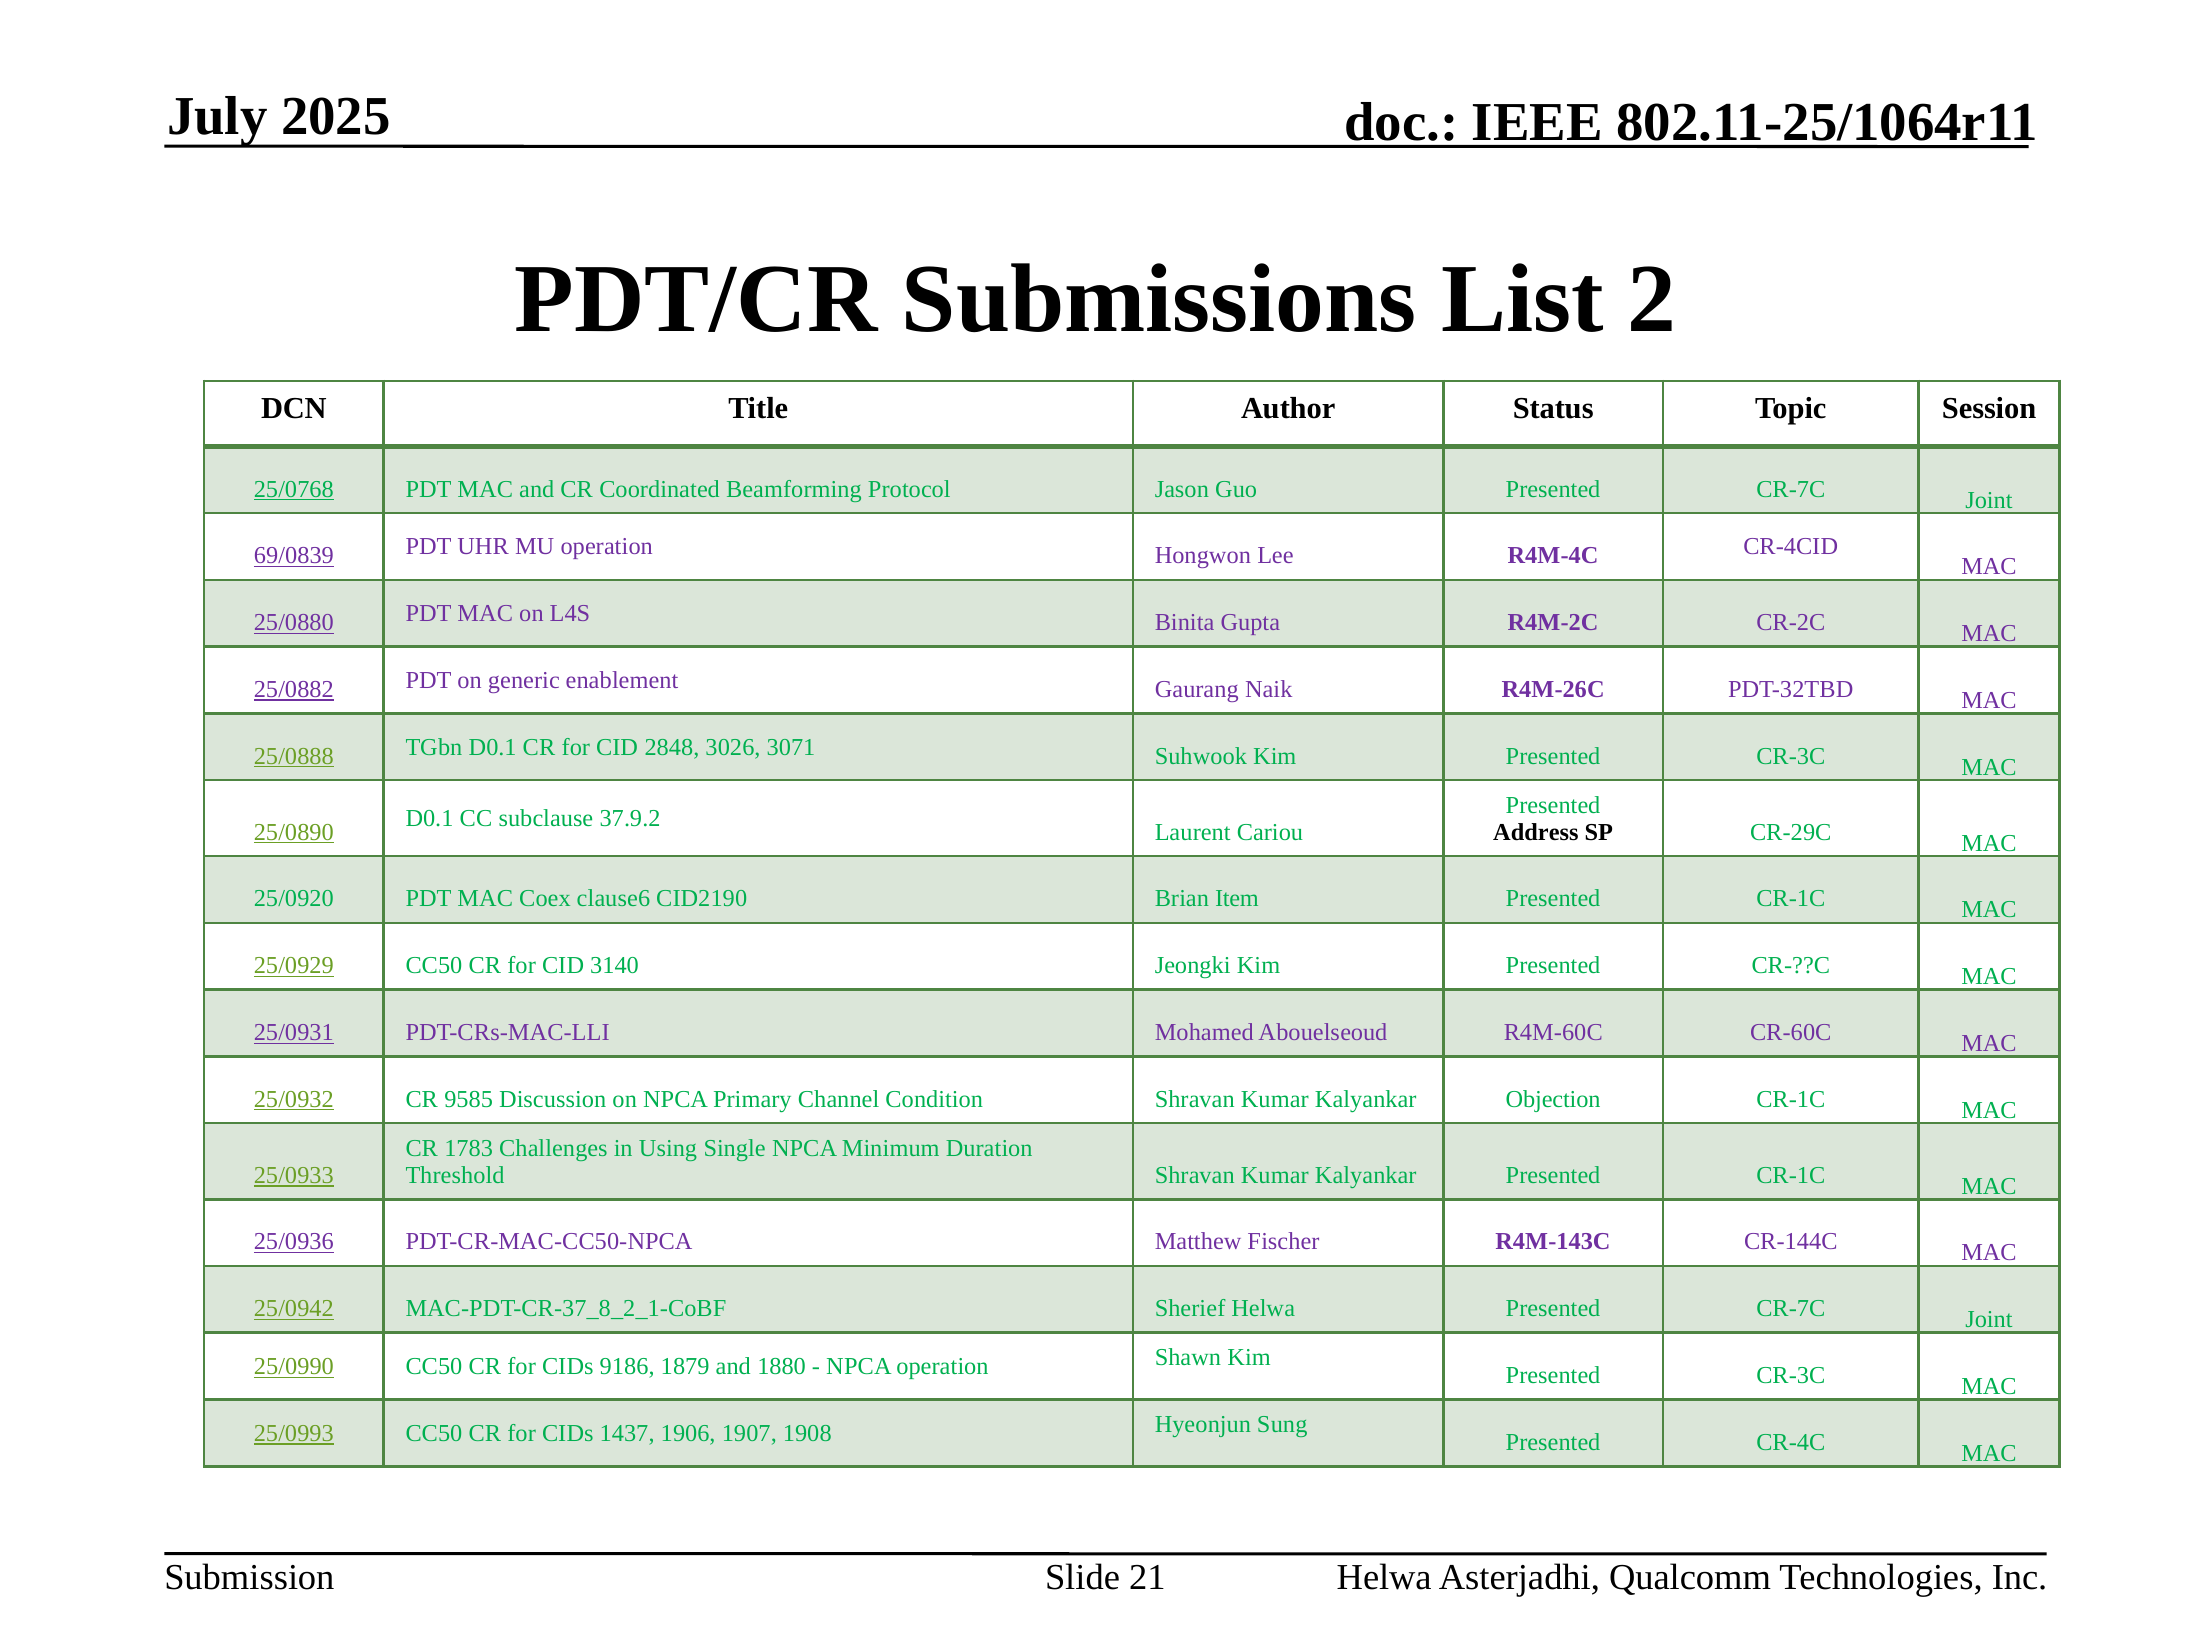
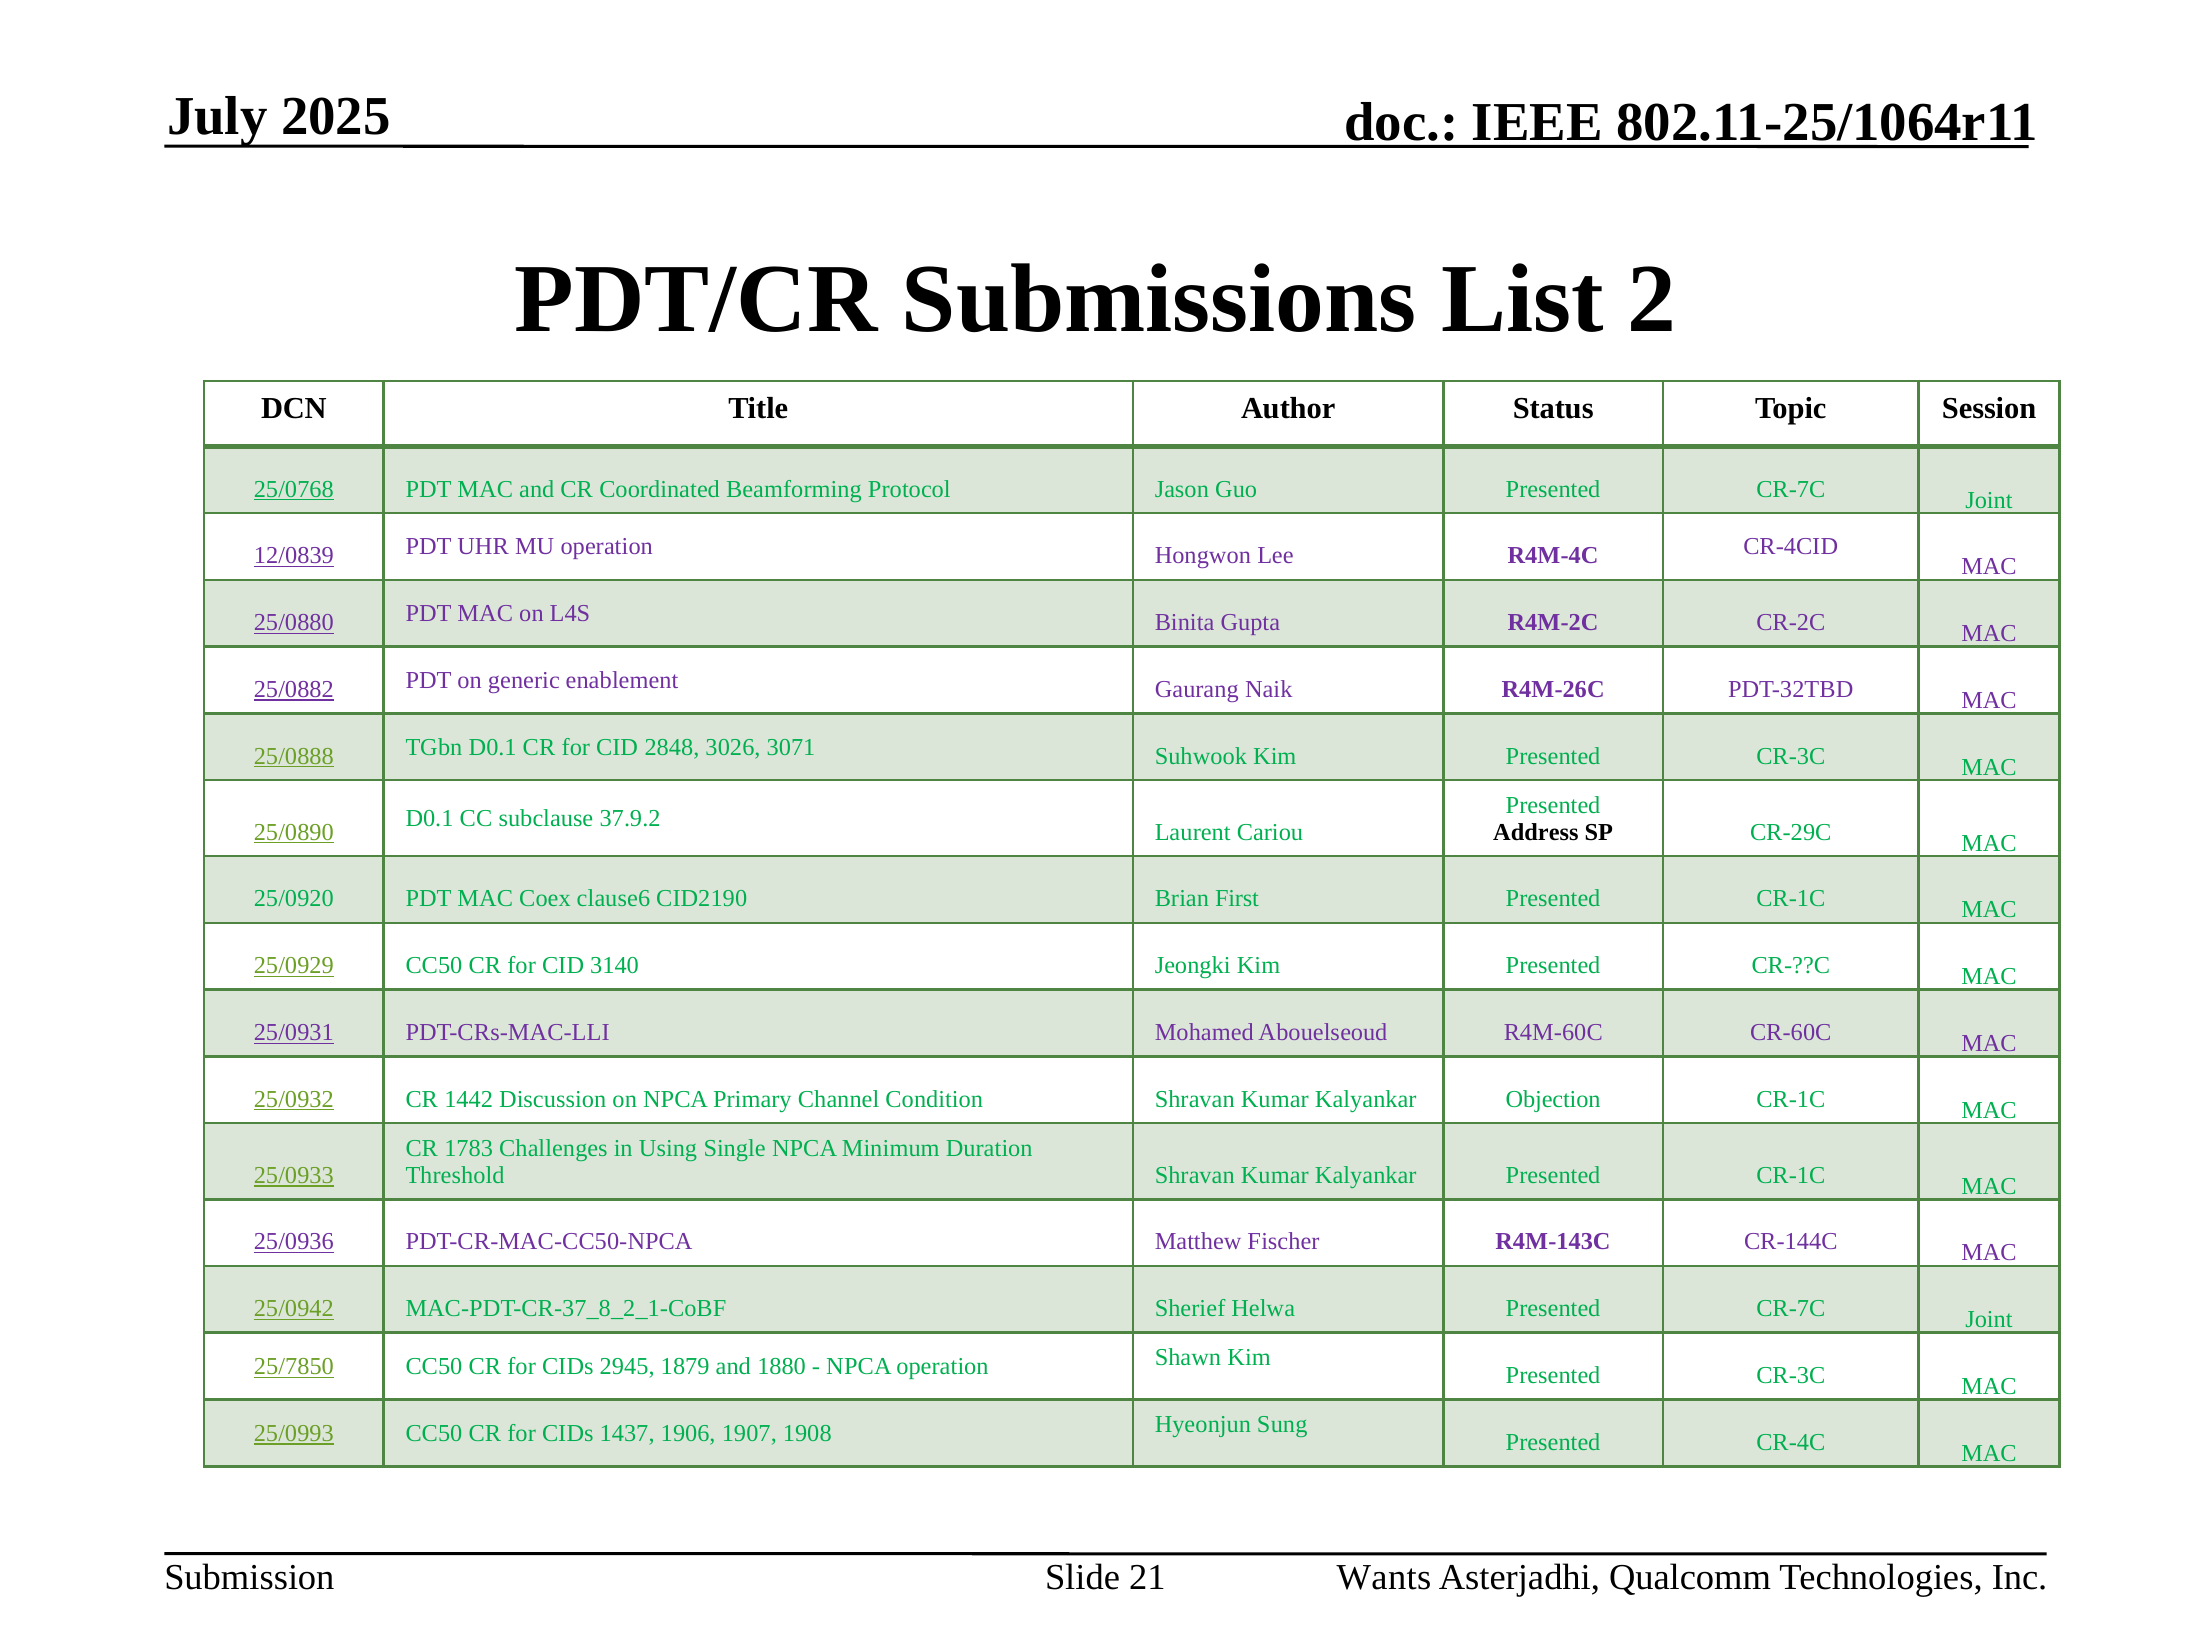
69/0839: 69/0839 -> 12/0839
Item: Item -> First
9585: 9585 -> 1442
25/0990: 25/0990 -> 25/7850
9186: 9186 -> 2945
Helwa at (1384, 1577): Helwa -> Wants
